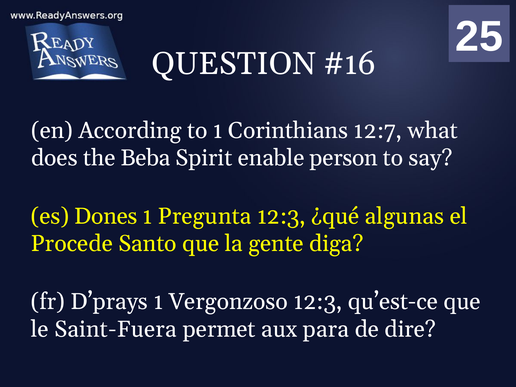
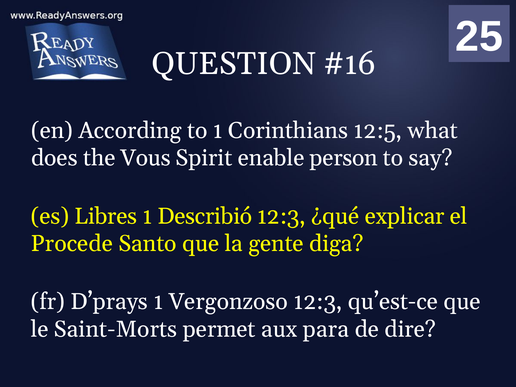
12:7: 12:7 -> 12:5
Beba: Beba -> Vous
Dones: Dones -> Libres
Pregunta: Pregunta -> Describió
algunas: algunas -> explicar
Saint-Fuera: Saint-Fuera -> Saint-Morts
